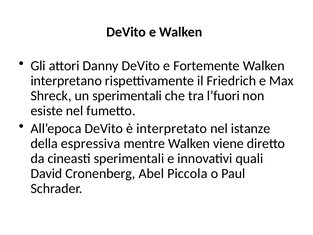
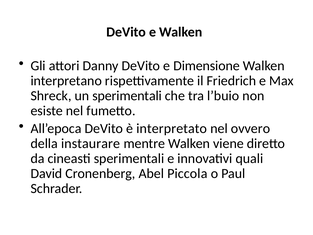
Fortemente: Fortemente -> Dimensione
l’fuori: l’fuori -> l’buio
istanze: istanze -> ovvero
espressiva: espressiva -> instaurare
